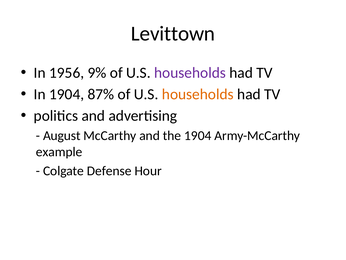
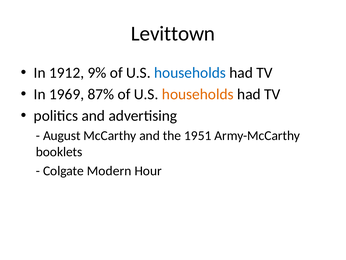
1956: 1956 -> 1912
households at (190, 73) colour: purple -> blue
In 1904: 1904 -> 1969
the 1904: 1904 -> 1951
example: example -> booklets
Defense: Defense -> Modern
